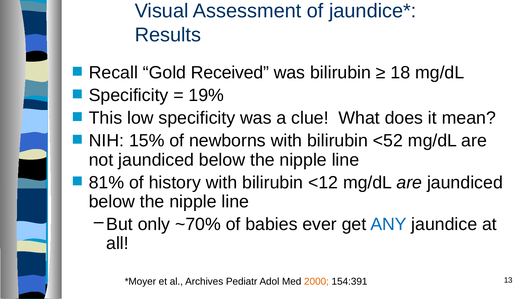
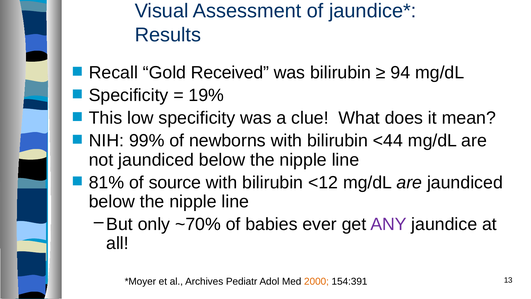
18: 18 -> 94
15%: 15% -> 99%
<52: <52 -> <44
history: history -> source
ANY colour: blue -> purple
